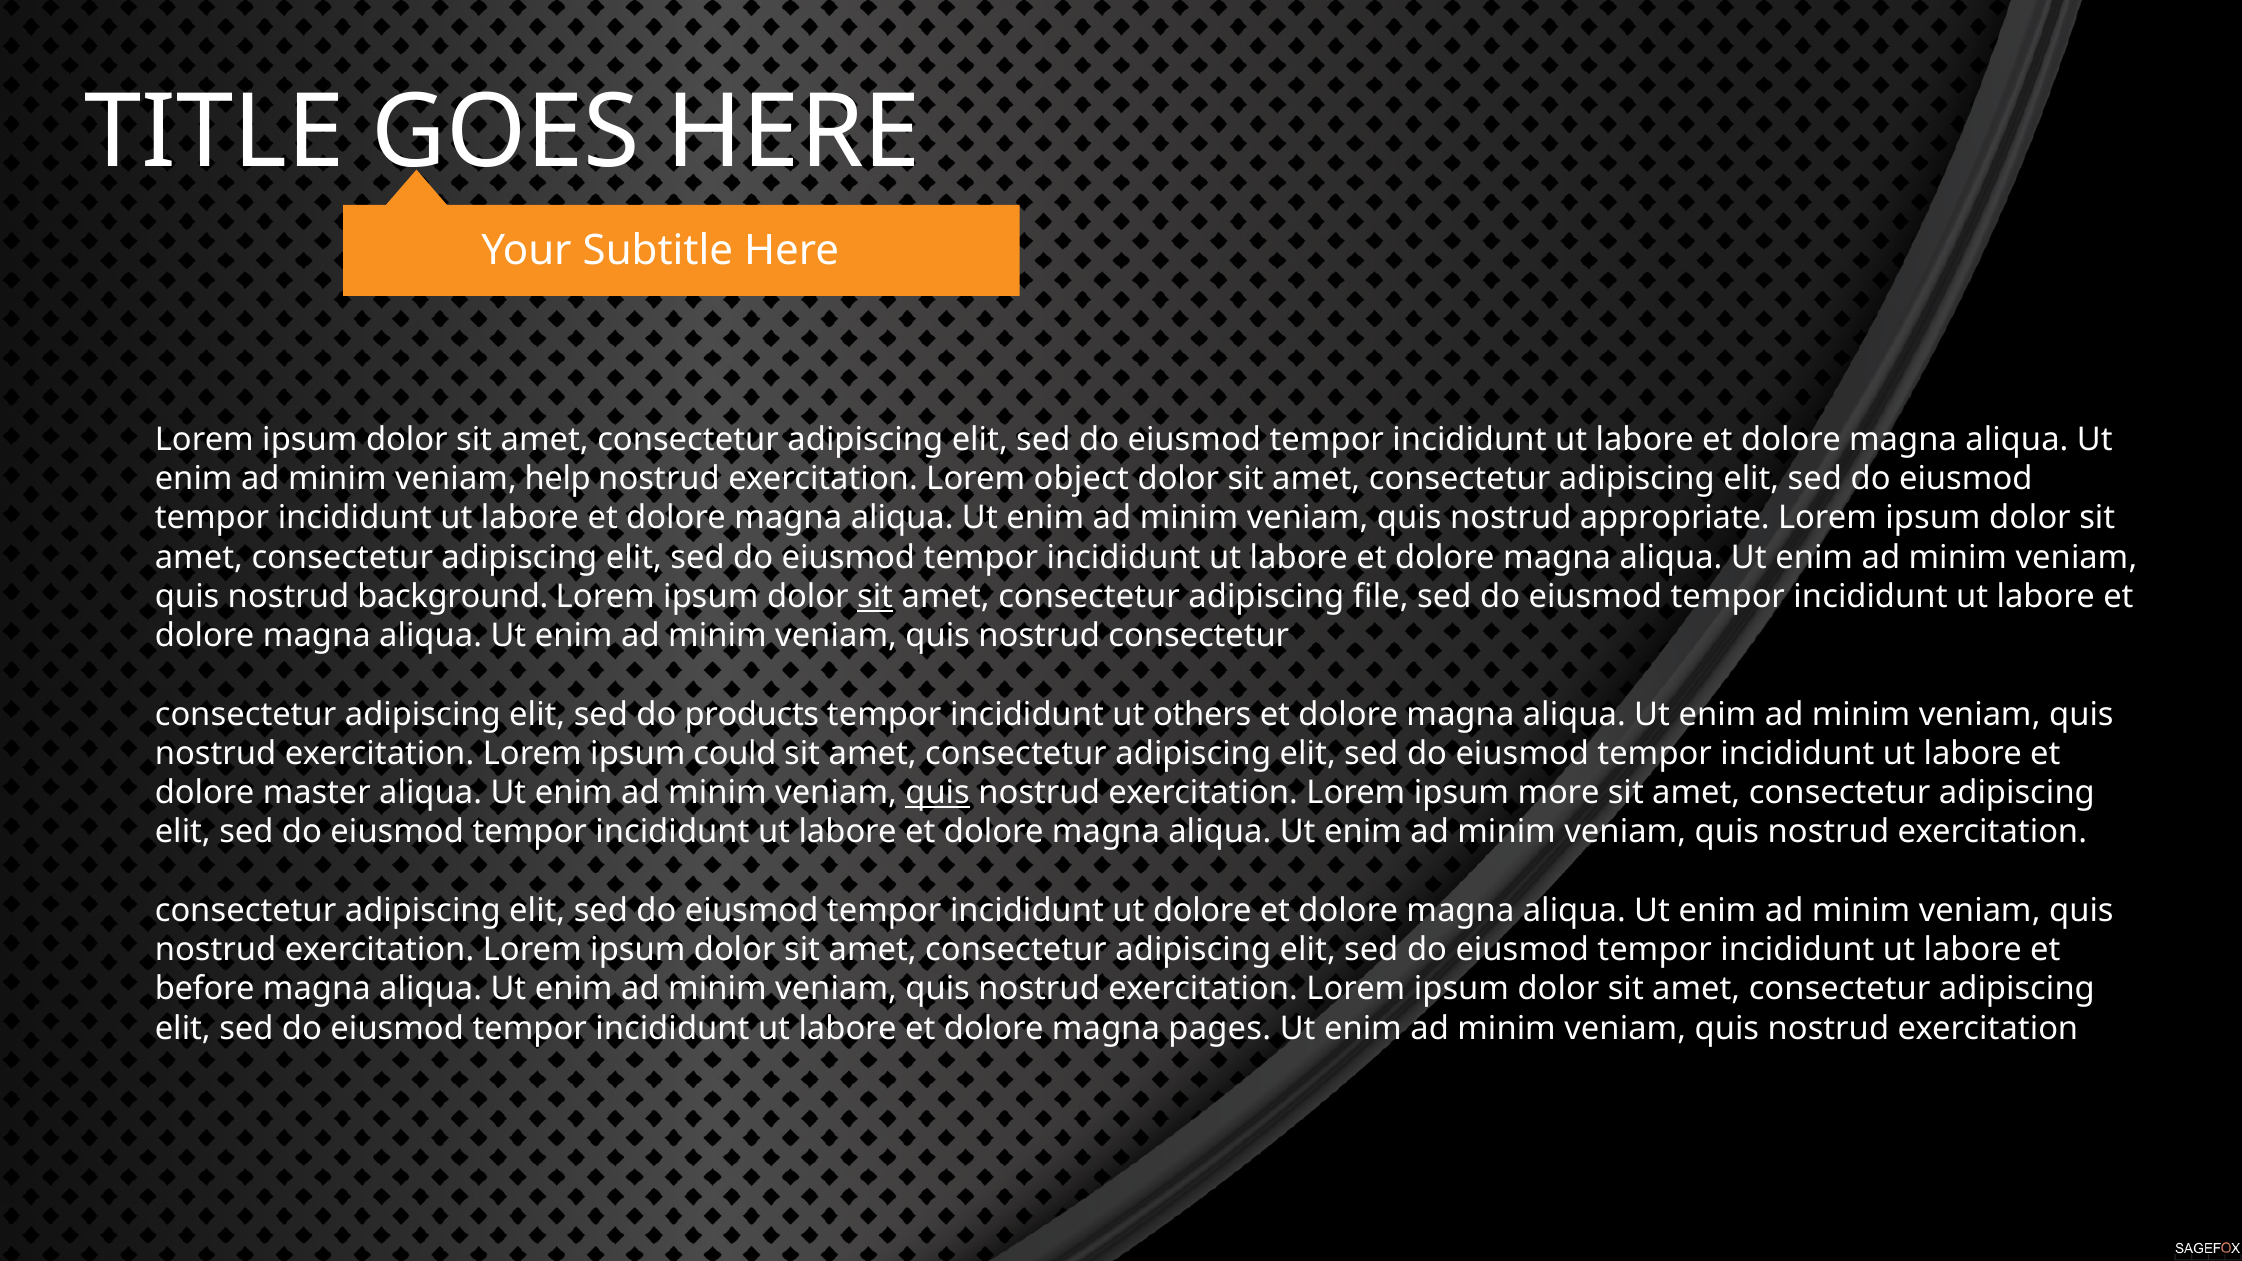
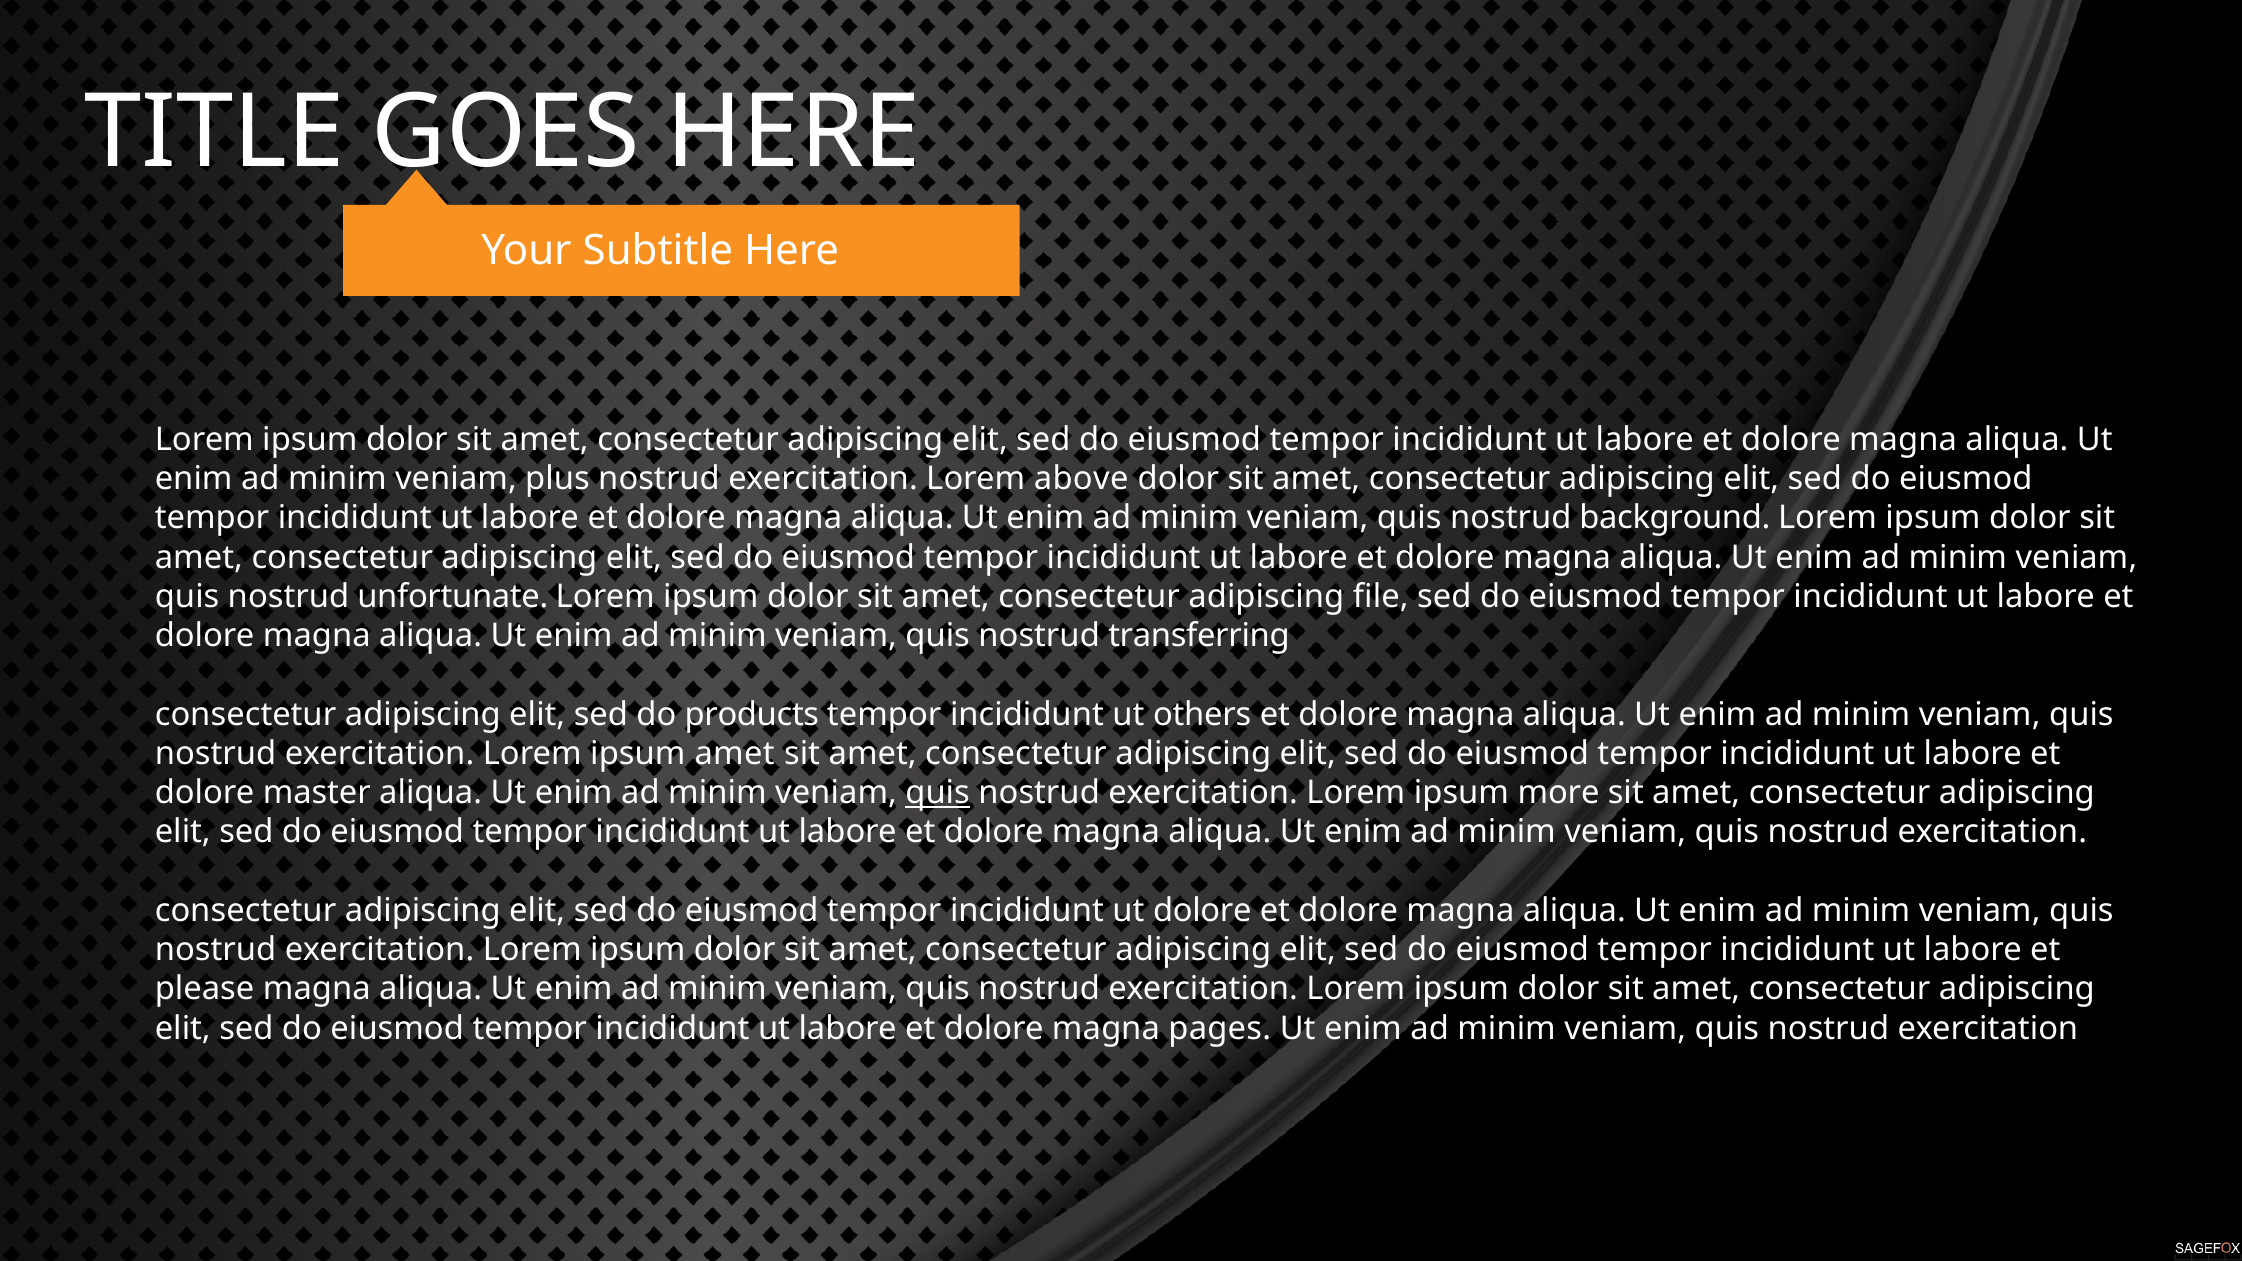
help: help -> plus
object: object -> above
appropriate: appropriate -> background
background: background -> unfortunate
sit at (875, 597) underline: present -> none
nostrud consectetur: consectetur -> transferring
ipsum could: could -> amet
before: before -> please
